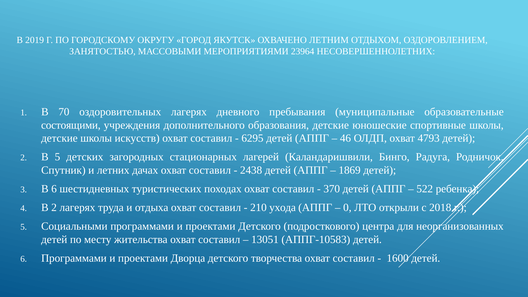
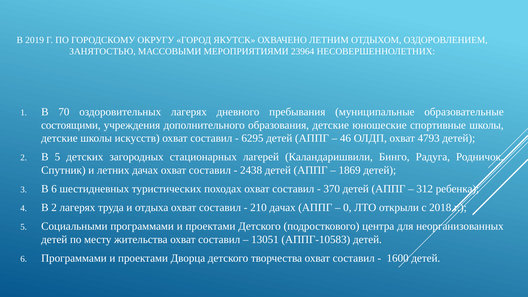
522: 522 -> 312
210 ухода: ухода -> дачах
